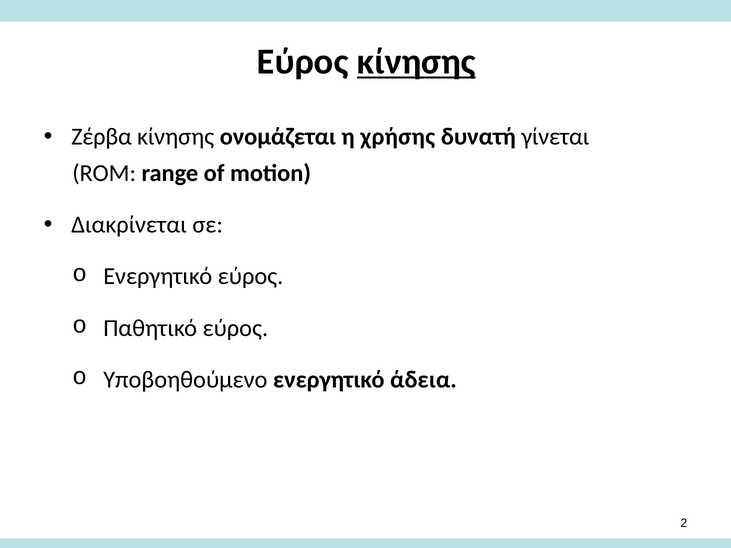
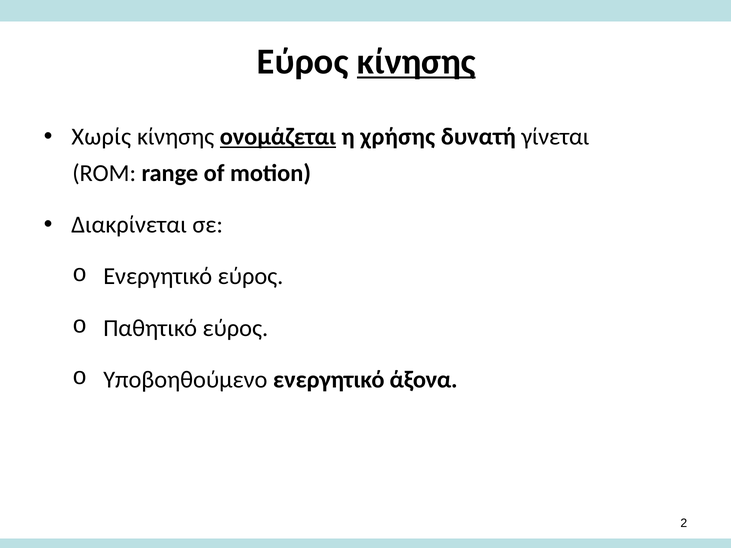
Ζέρβα: Ζέρβα -> Χωρίς
ονομάζεται underline: none -> present
άδεια: άδεια -> άξονα
